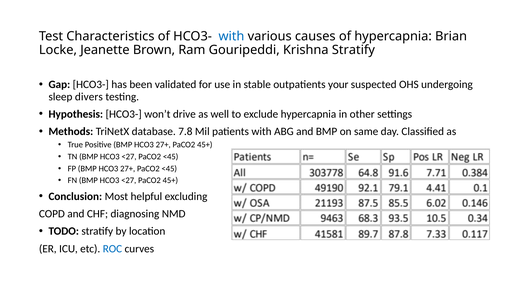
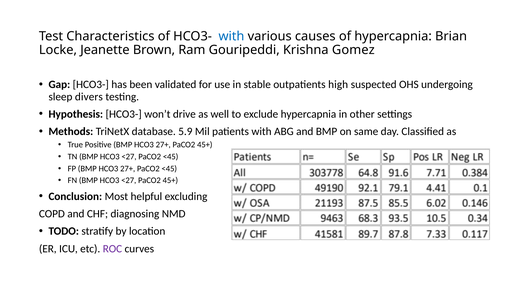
Krishna Stratify: Stratify -> Gomez
your: your -> high
7.8: 7.8 -> 5.9
ROC colour: blue -> purple
